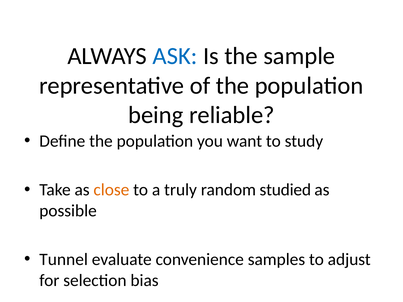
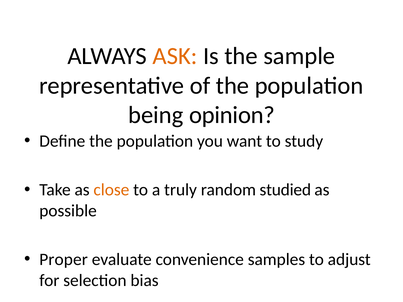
ASK colour: blue -> orange
reliable: reliable -> opinion
Tunnel: Tunnel -> Proper
